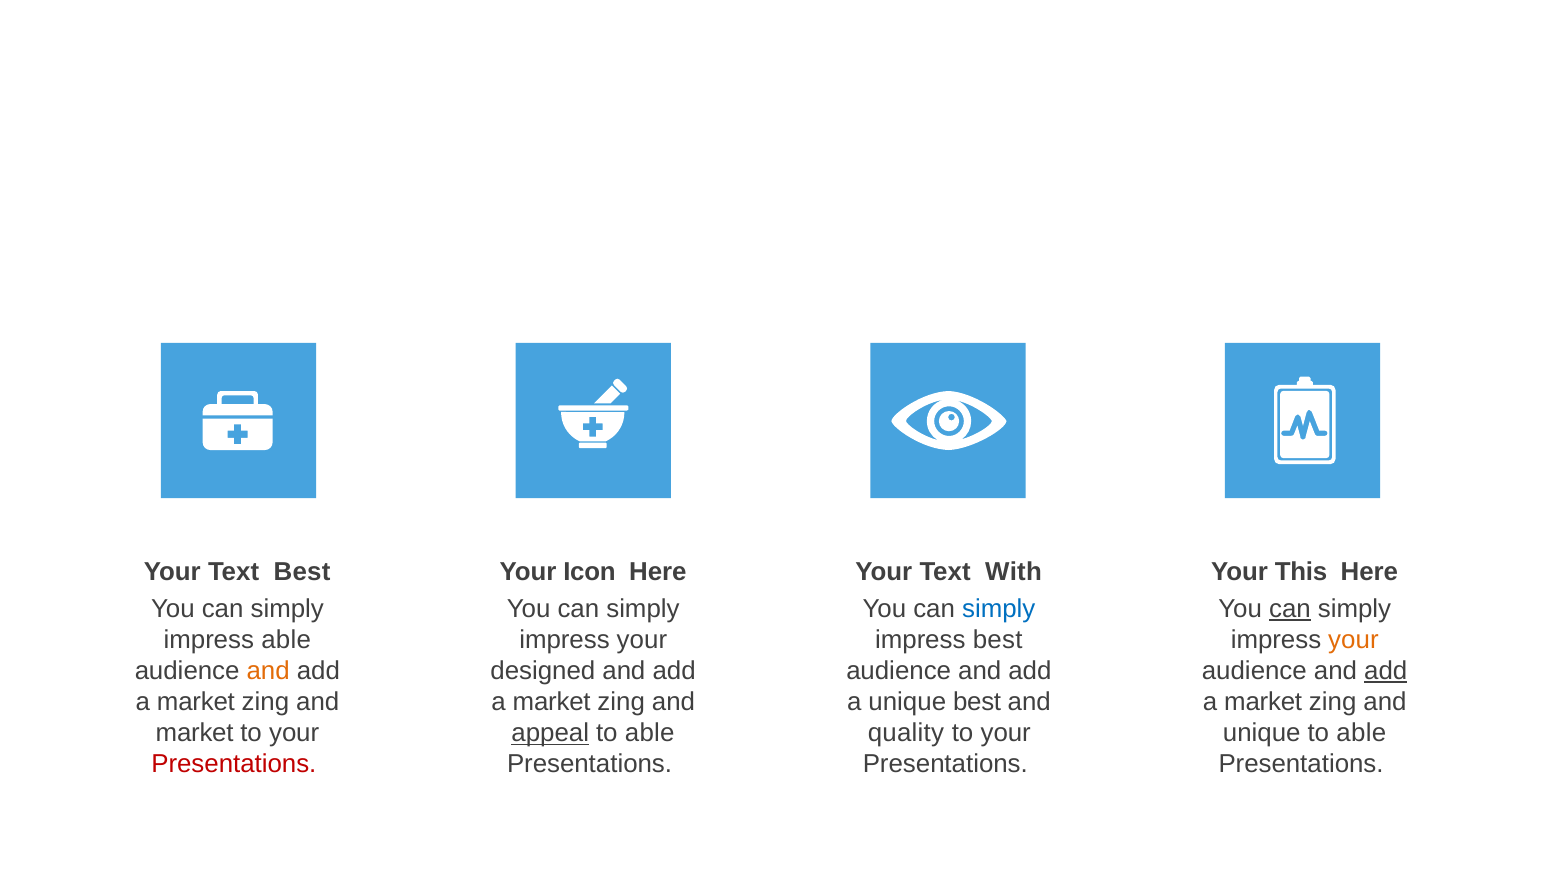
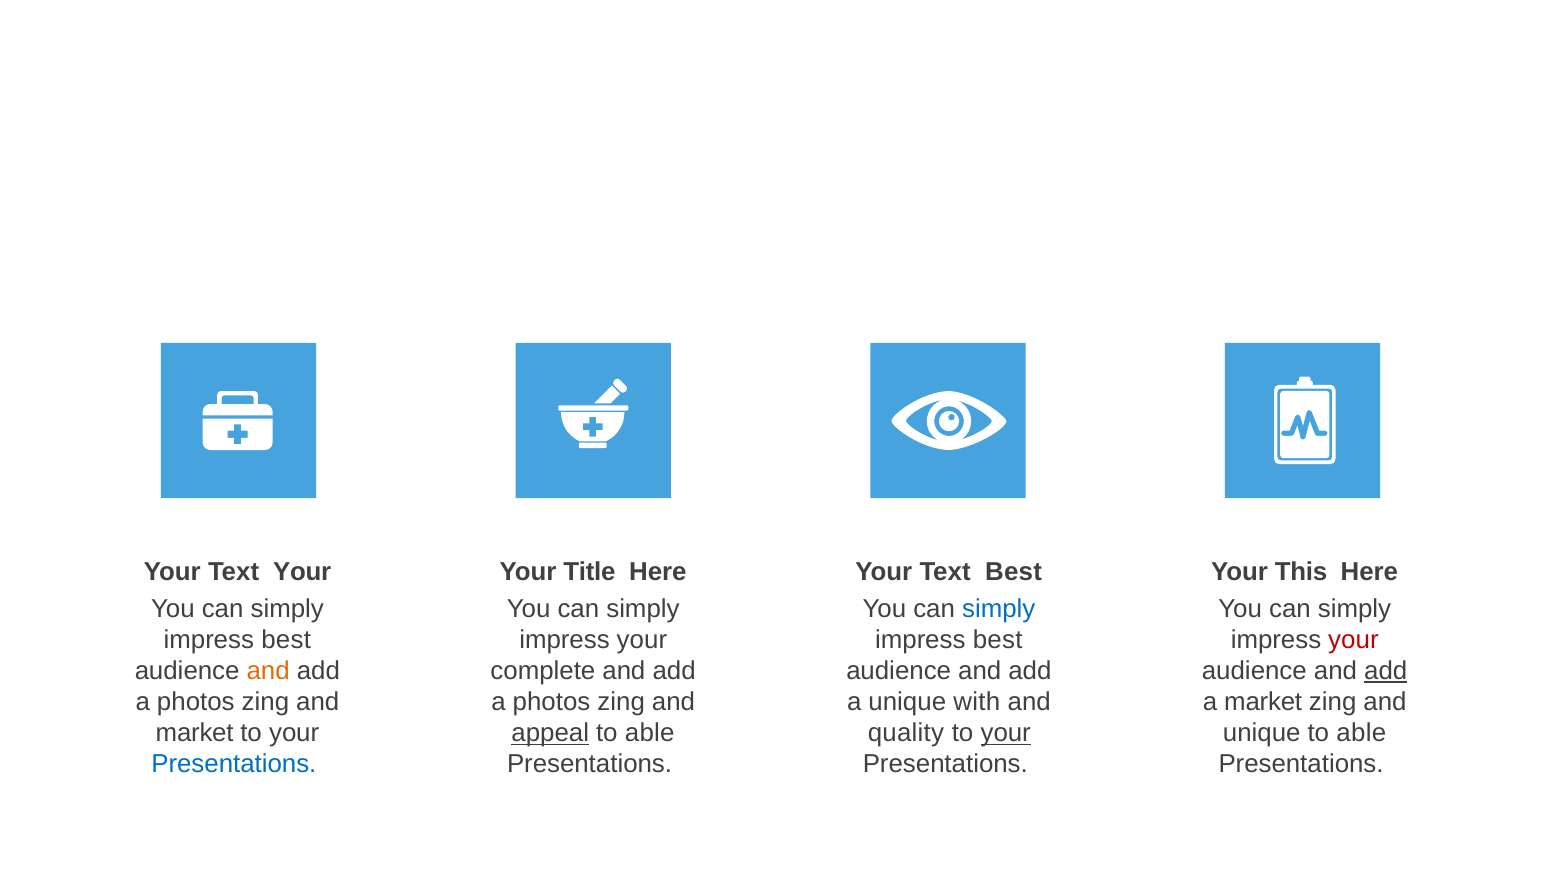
Text Best: Best -> Your
Icon: Icon -> Title
Text With: With -> Best
can at (1290, 609) underline: present -> none
able at (286, 640): able -> best
your at (1353, 640) colour: orange -> red
designed: designed -> complete
market at (196, 702): market -> photos
market at (552, 702): market -> photos
unique best: best -> with
your at (1006, 733) underline: none -> present
Presentations at (234, 764) colour: red -> blue
